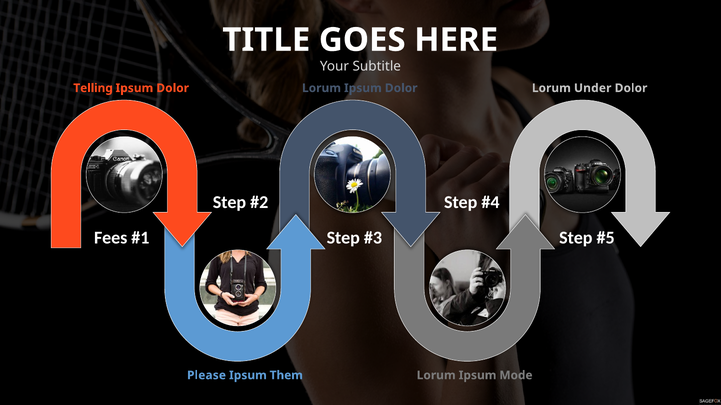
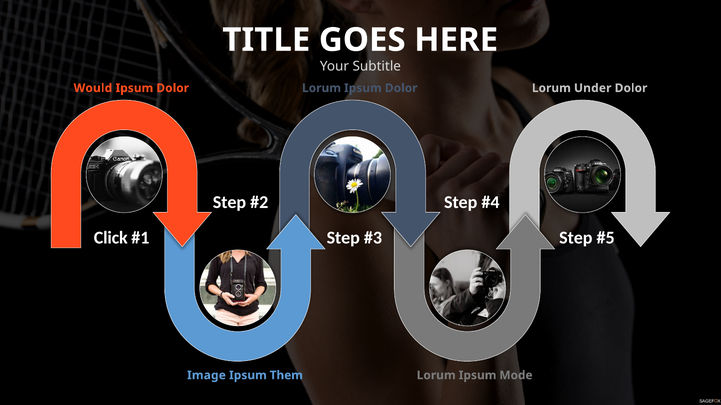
Telling: Telling -> Would
Fees: Fees -> Click
Please: Please -> Image
